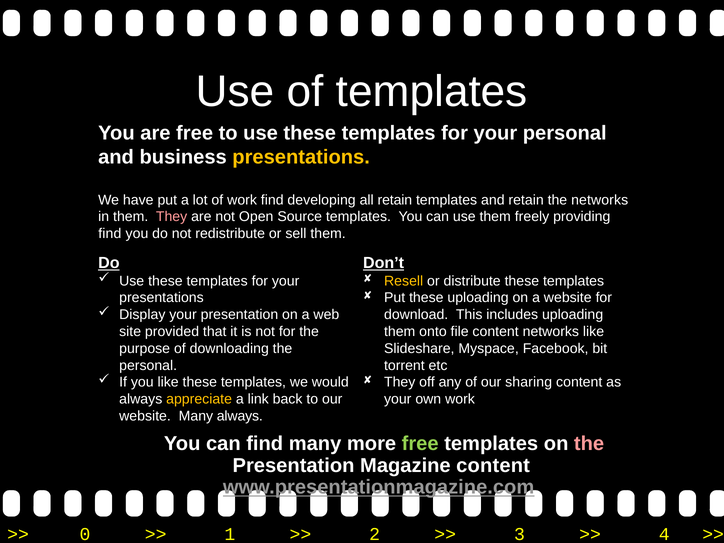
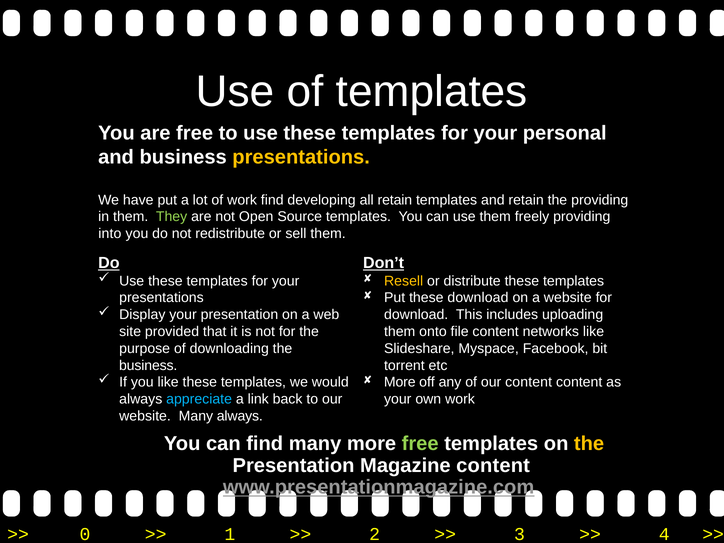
the networks: networks -> providing
They at (172, 217) colour: pink -> light green
find at (110, 234): find -> into
these uploading: uploading -> download
personal at (148, 365): personal -> business
They at (400, 382): They -> More
our sharing: sharing -> content
appreciate colour: yellow -> light blue
the at (589, 444) colour: pink -> yellow
